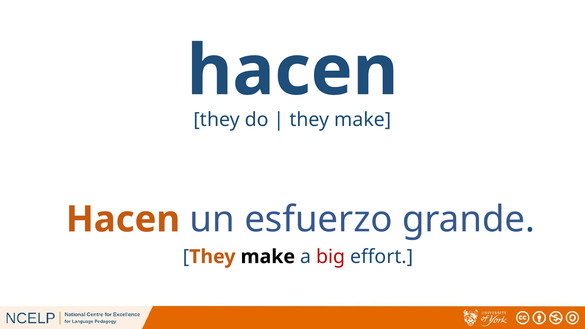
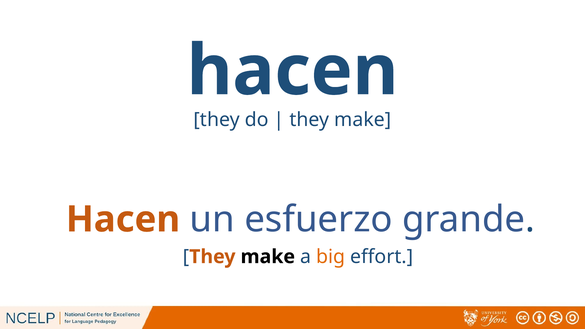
big colour: red -> orange
